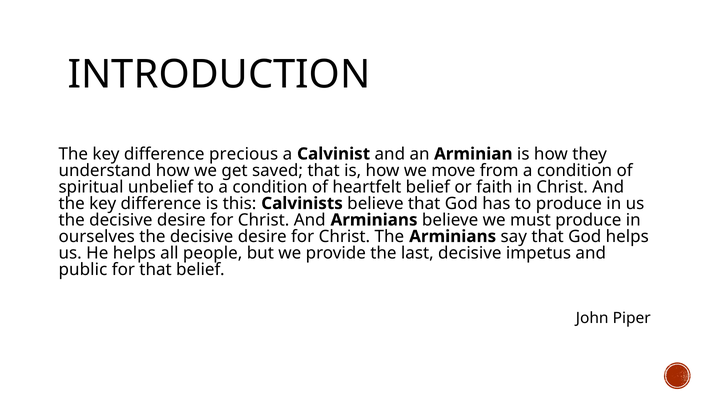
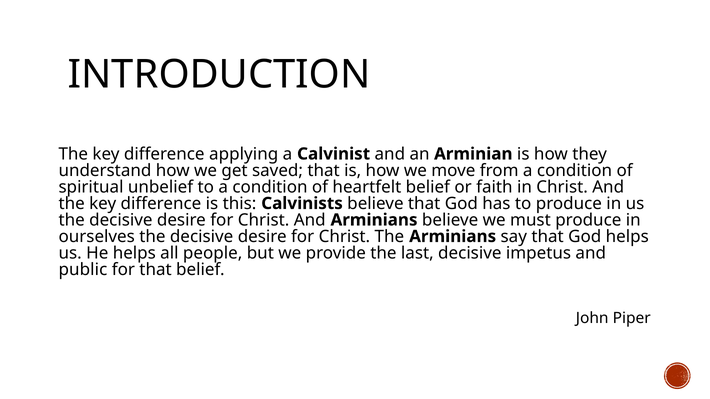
precious: precious -> applying
